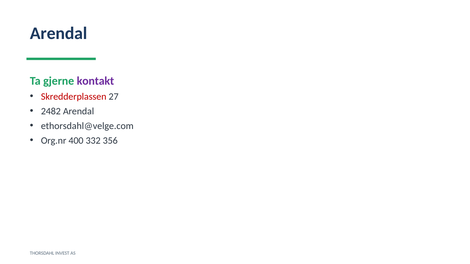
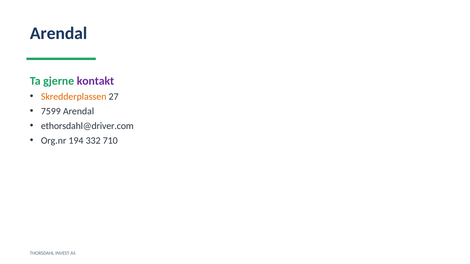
Skredderplassen colour: red -> orange
2482: 2482 -> 7599
ethorsdahl@velge.com: ethorsdahl@velge.com -> ethorsdahl@driver.com
400: 400 -> 194
356: 356 -> 710
